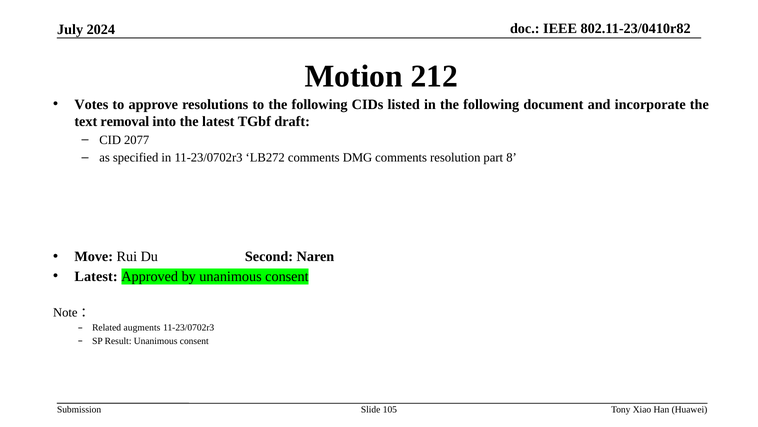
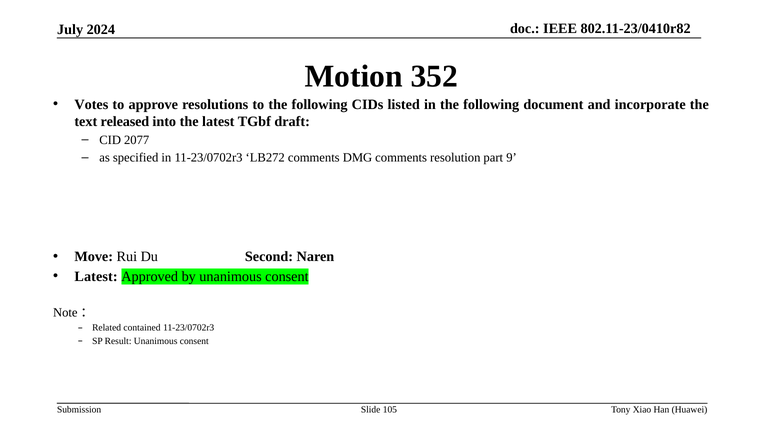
212: 212 -> 352
removal: removal -> released
8: 8 -> 9
augments: augments -> contained
